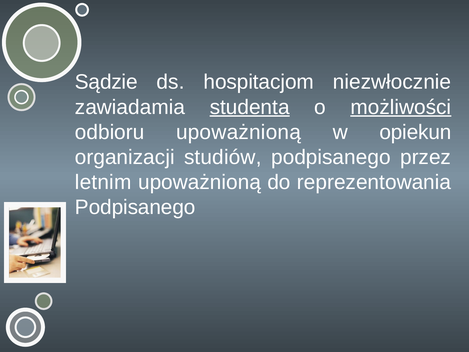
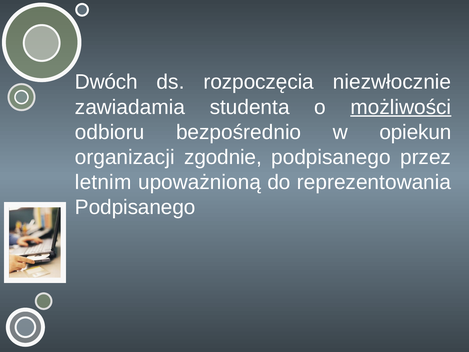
Sądzie: Sądzie -> Dwóch
hospitacjom: hospitacjom -> rozpoczęcia
studenta underline: present -> none
odbioru upoważnioną: upoważnioną -> bezpośrednio
studiów: studiów -> zgodnie
